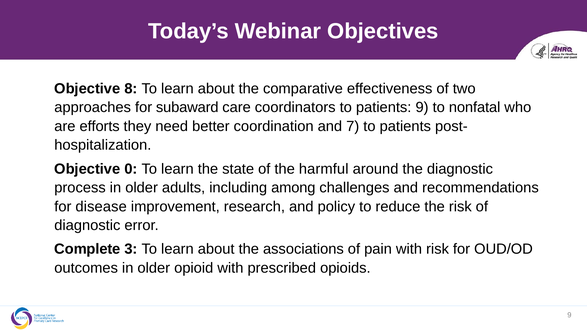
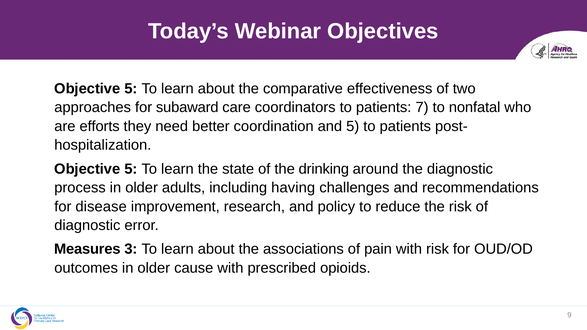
8 at (131, 89): 8 -> 5
patients 9: 9 -> 7
and 7: 7 -> 5
0 at (131, 169): 0 -> 5
harmful: harmful -> drinking
among: among -> having
Complete: Complete -> Measures
opioid: opioid -> cause
